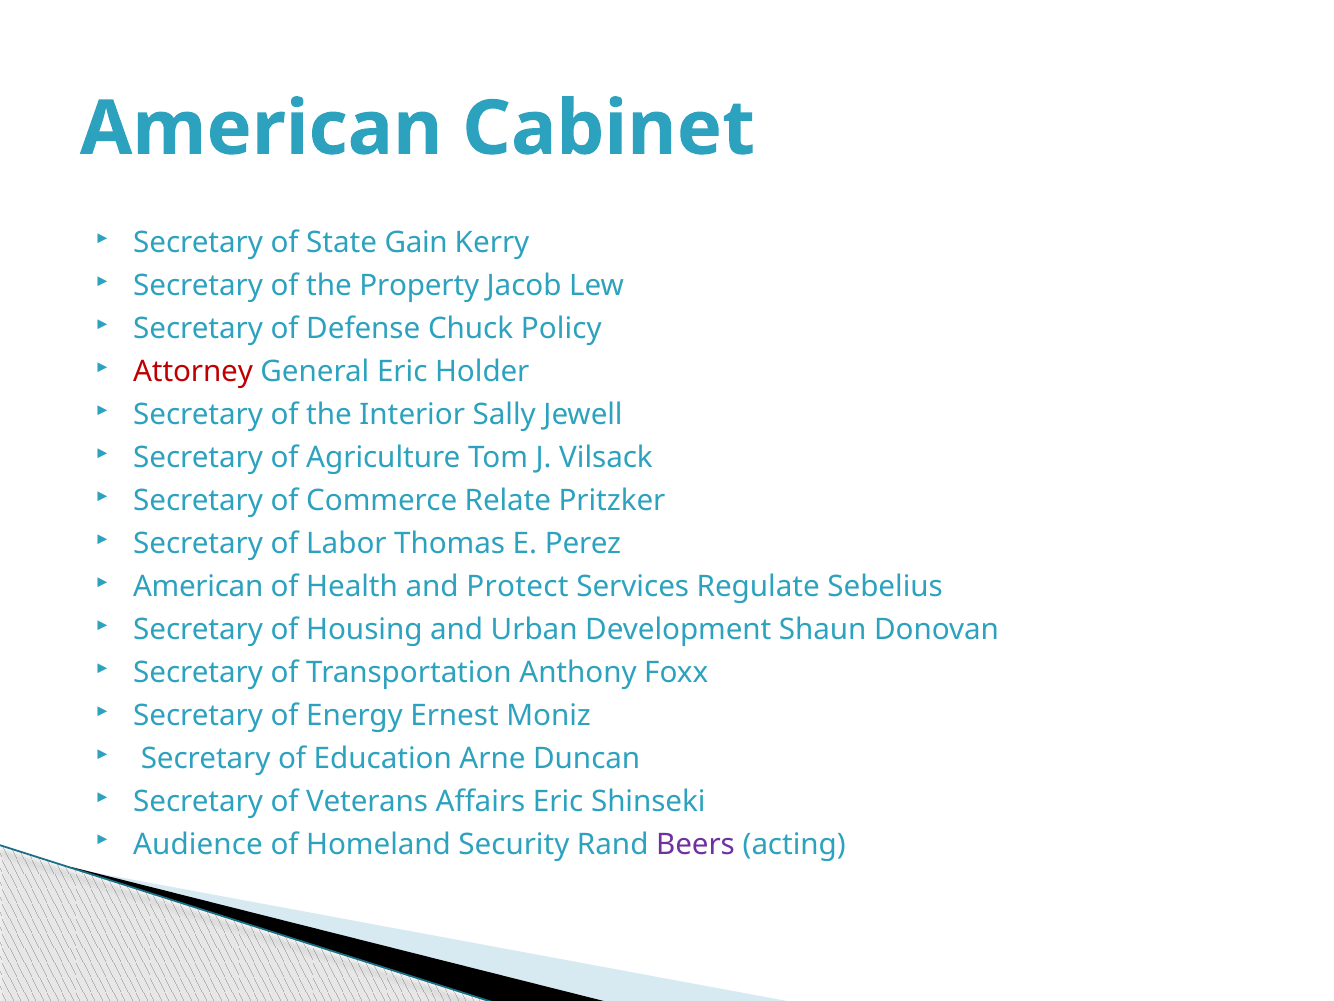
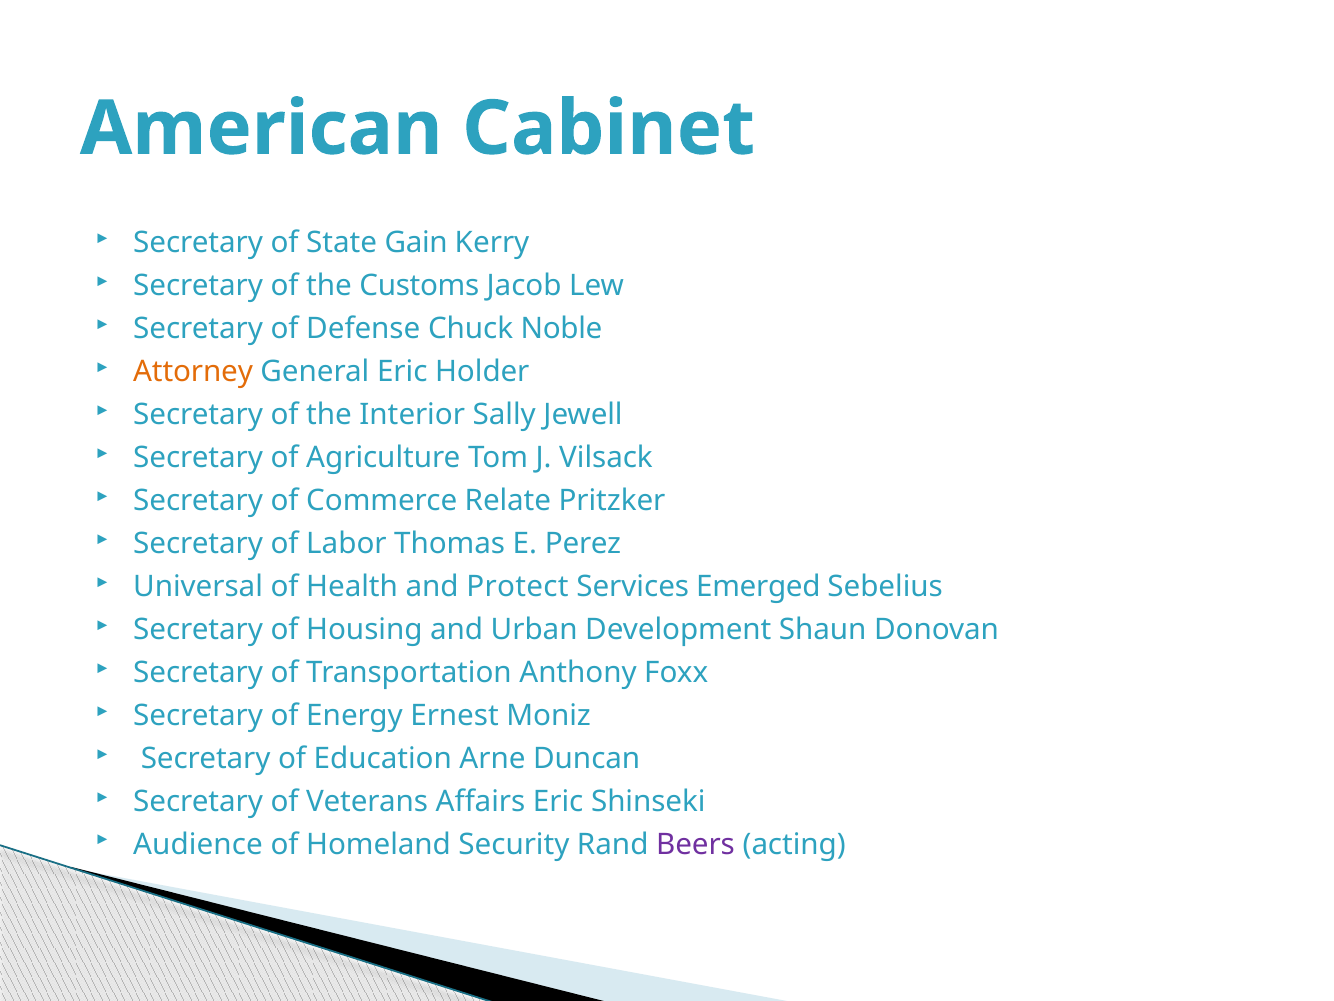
Property: Property -> Customs
Policy: Policy -> Noble
Attorney colour: red -> orange
American at (198, 586): American -> Universal
Regulate: Regulate -> Emerged
